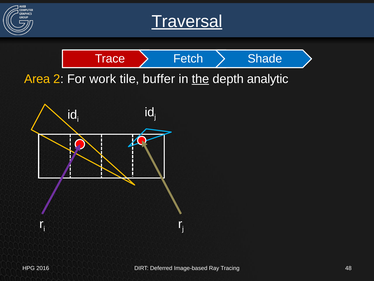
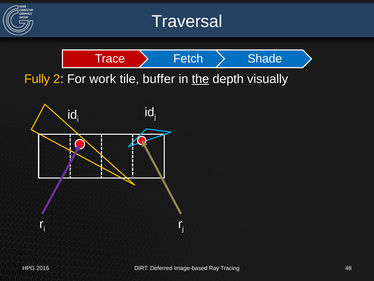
Traversal underline: present -> none
Area: Area -> Fully
analytic: analytic -> visually
